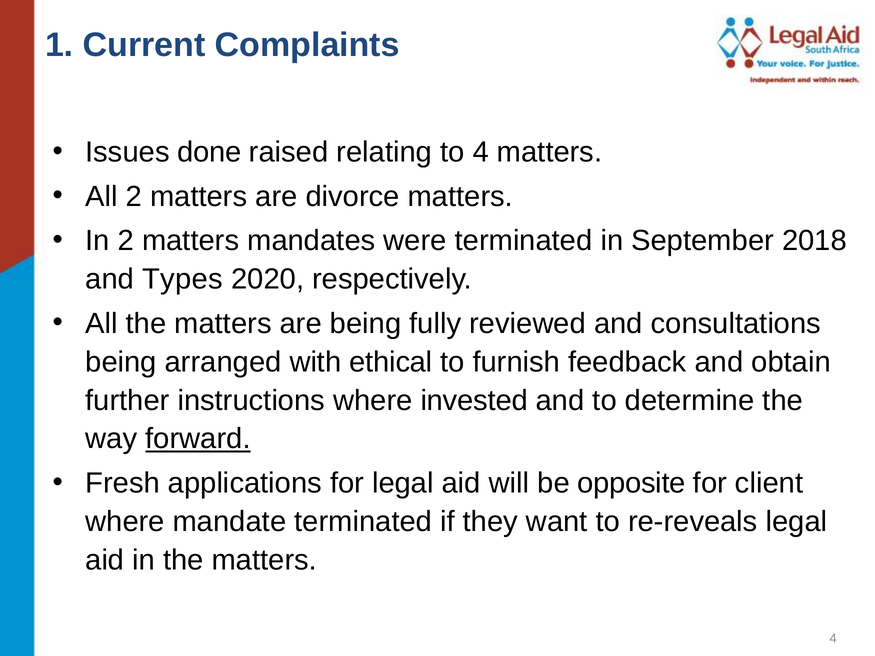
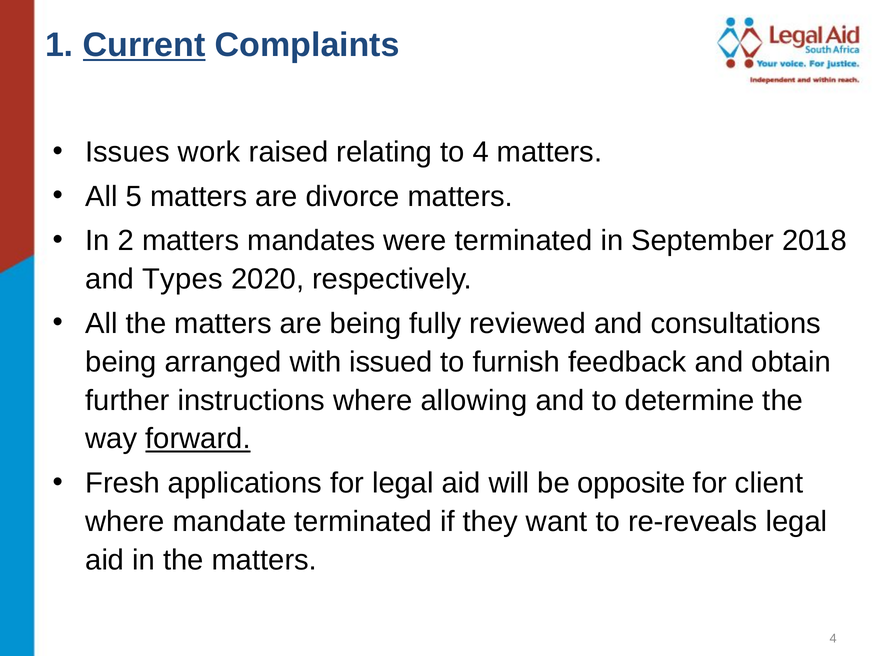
Current underline: none -> present
done: done -> work
All 2: 2 -> 5
ethical: ethical -> issued
invested: invested -> allowing
